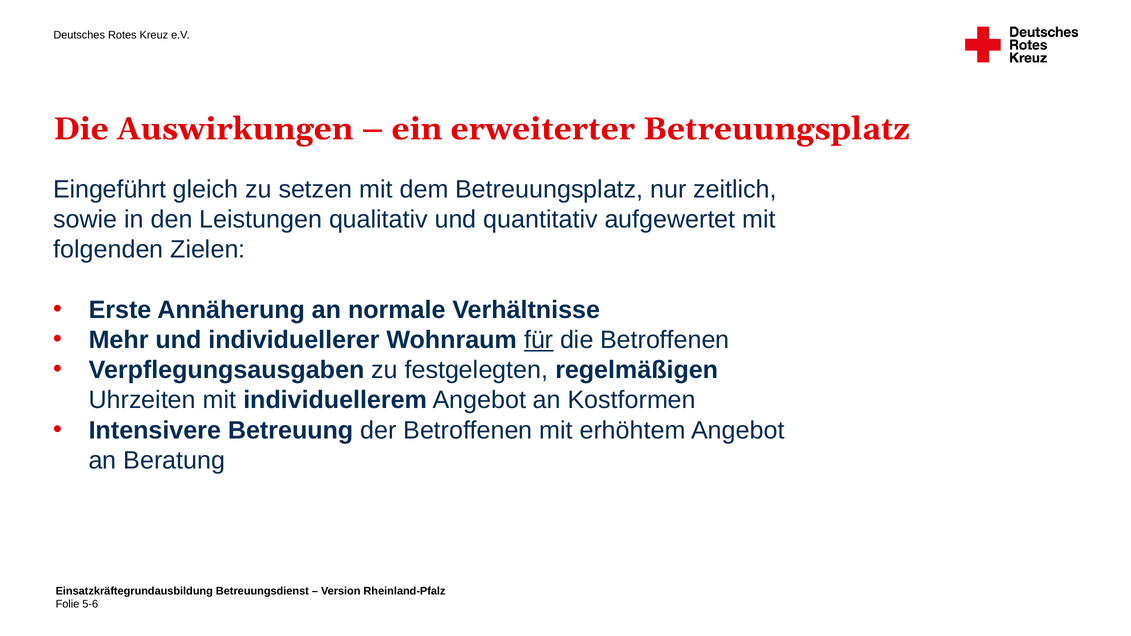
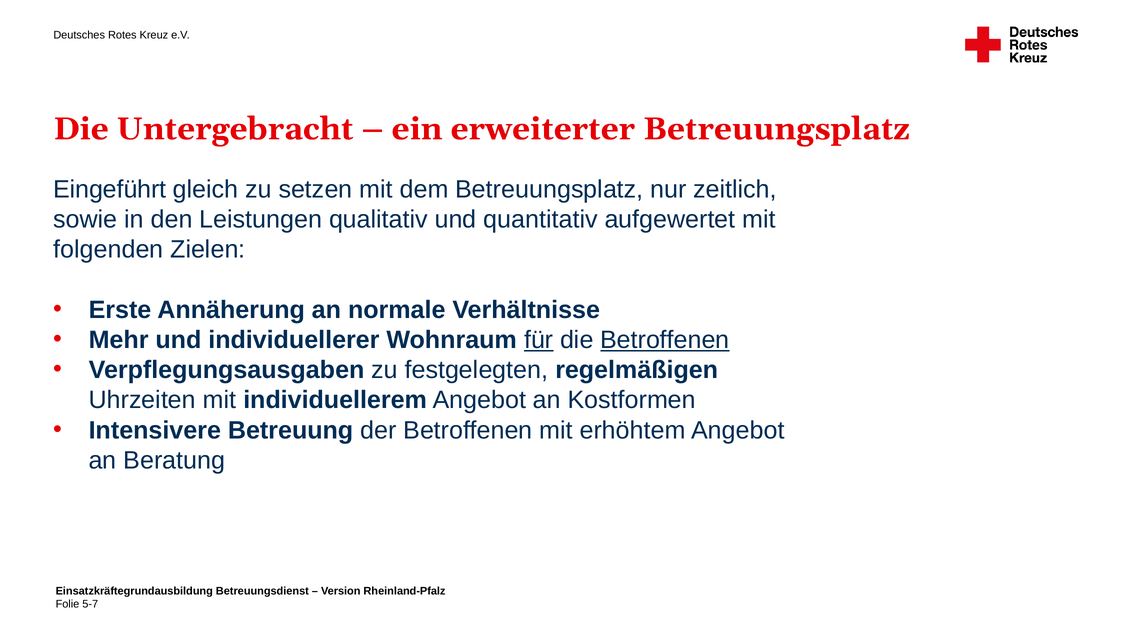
Auswirkungen: Auswirkungen -> Untergebracht
Betroffenen at (665, 340) underline: none -> present
5-6: 5-6 -> 5-7
